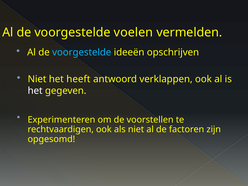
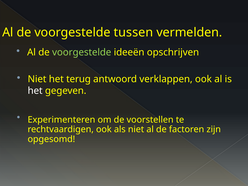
voelen: voelen -> tussen
voorgestelde at (82, 52) colour: light blue -> light green
heeft: heeft -> terug
